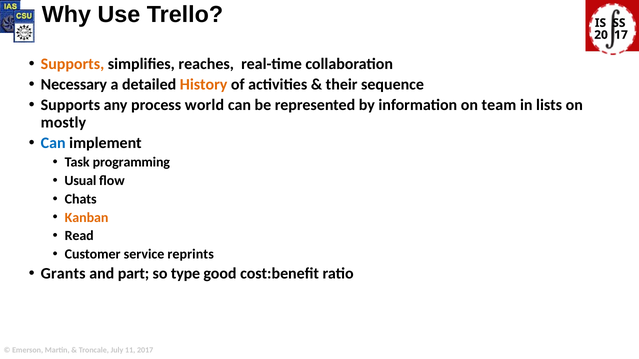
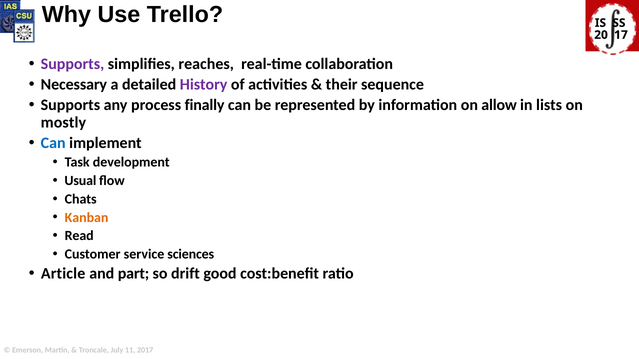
Supports at (72, 64) colour: orange -> purple
History colour: orange -> purple
world: world -> finally
team: team -> allow
programming: programming -> development
reprints: reprints -> sciences
Grants: Grants -> Article
type: type -> drift
